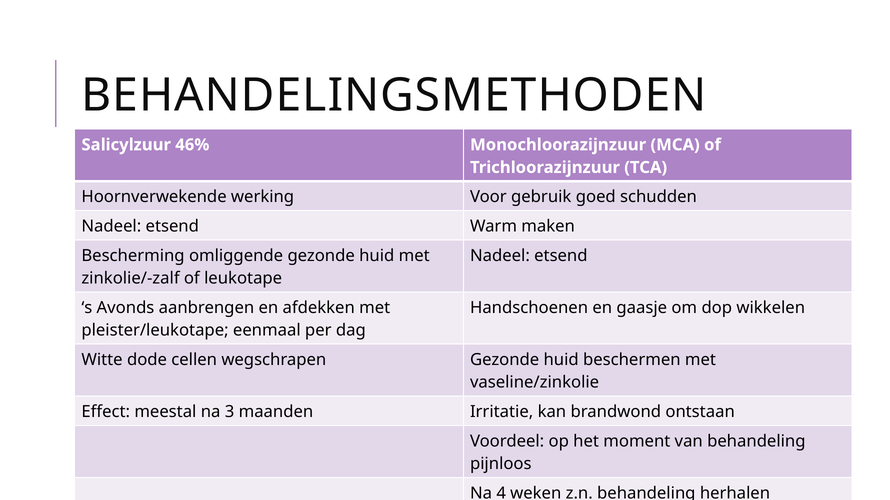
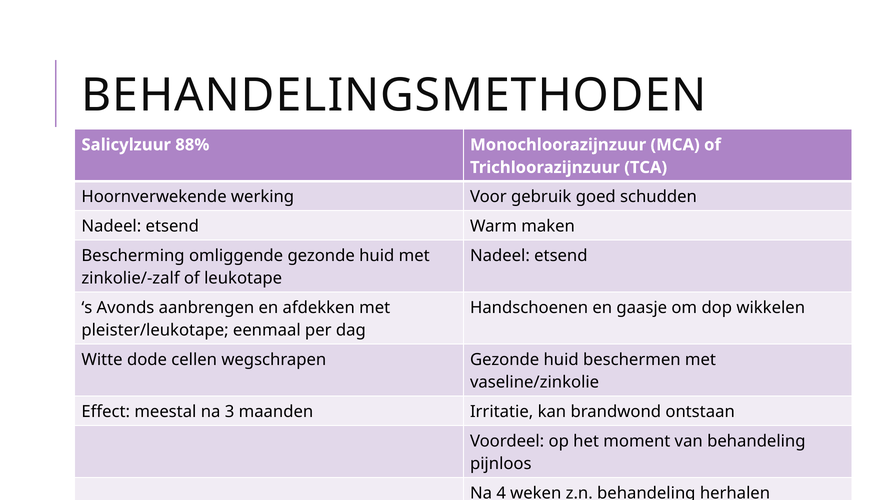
46%: 46% -> 88%
